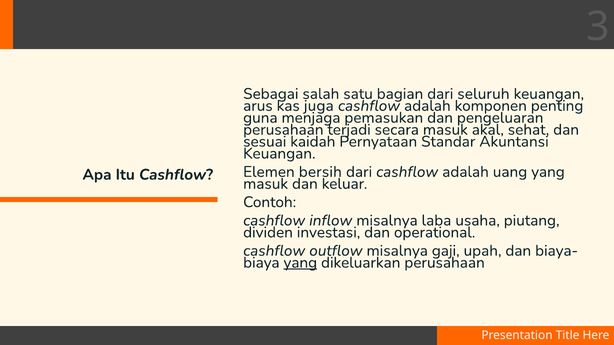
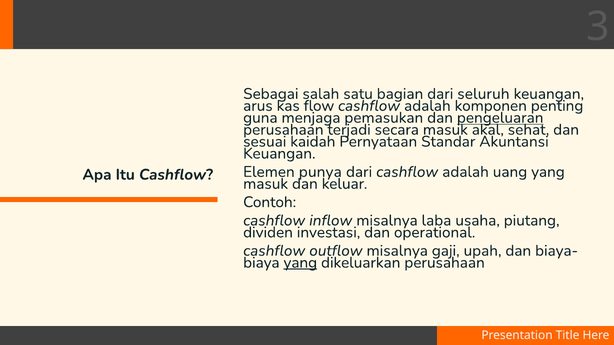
juga: juga -> flow
pengeluaran underline: none -> present
bersih: bersih -> punya
